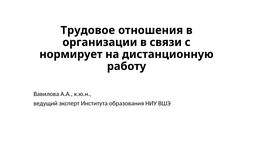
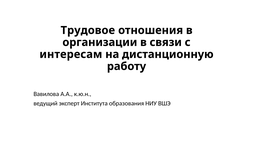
нормирует: нормирует -> интересам
